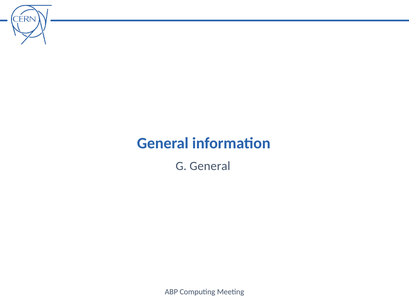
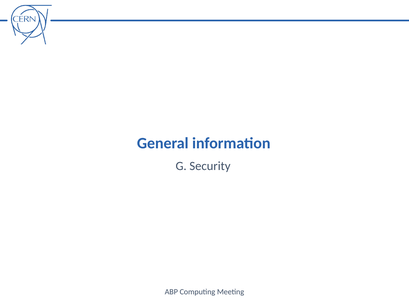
G General: General -> Security
